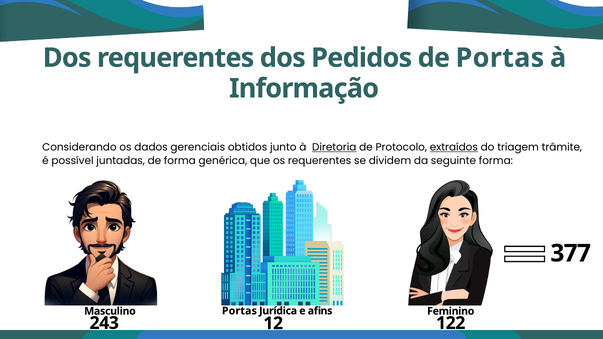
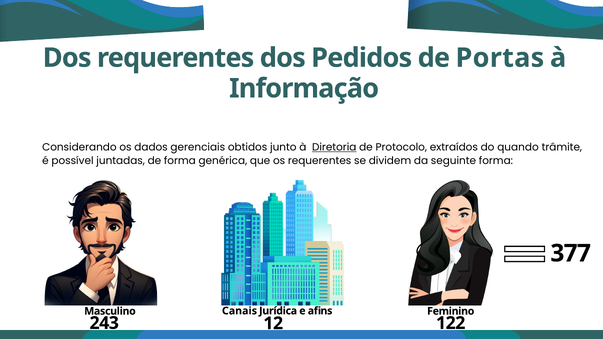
extraídos underline: present -> none
triagem: triagem -> quando
Portas at (239, 311): Portas -> Canais
